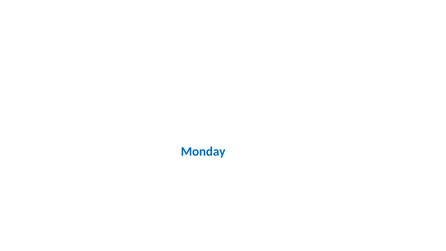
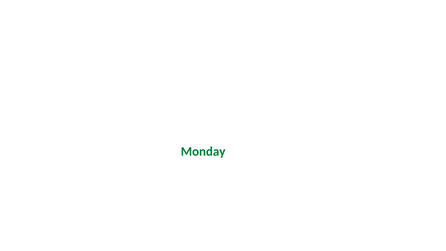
Monday colour: blue -> green
